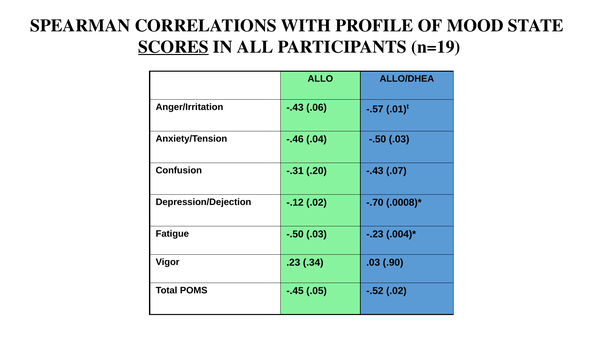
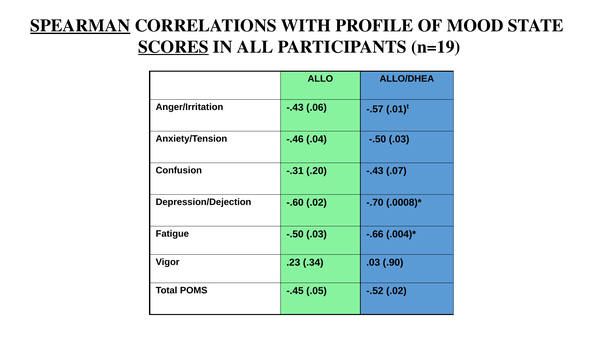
SPEARMAN underline: none -> present
-.12: -.12 -> -.60
-.23: -.23 -> -.66
